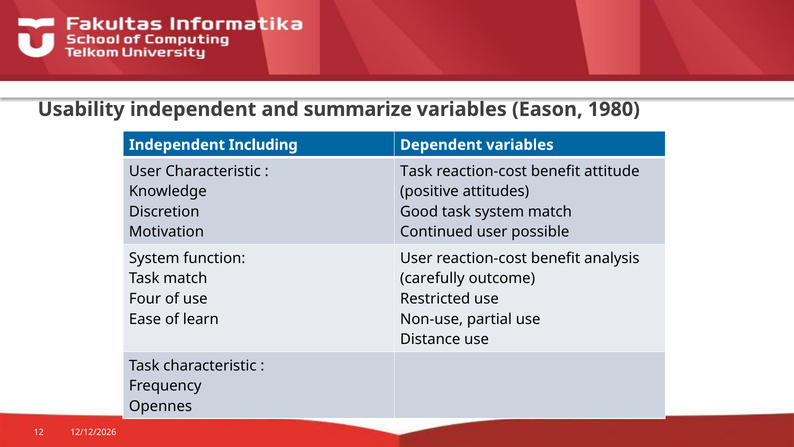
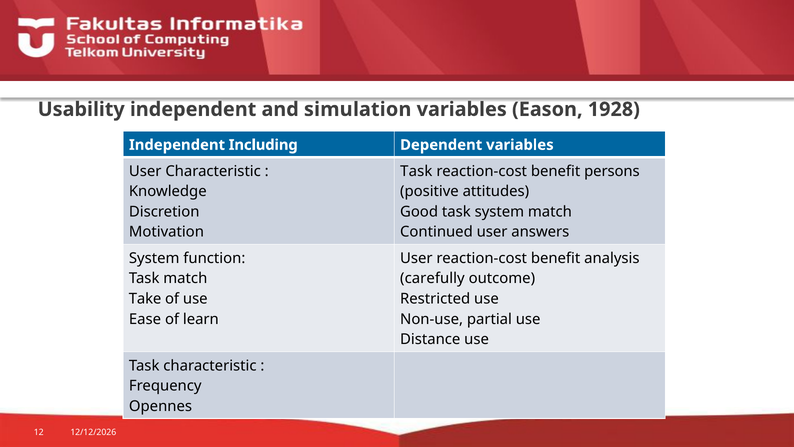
summarize: summarize -> simulation
1980: 1980 -> 1928
attitude: attitude -> persons
possible: possible -> answers
Four: Four -> Take
